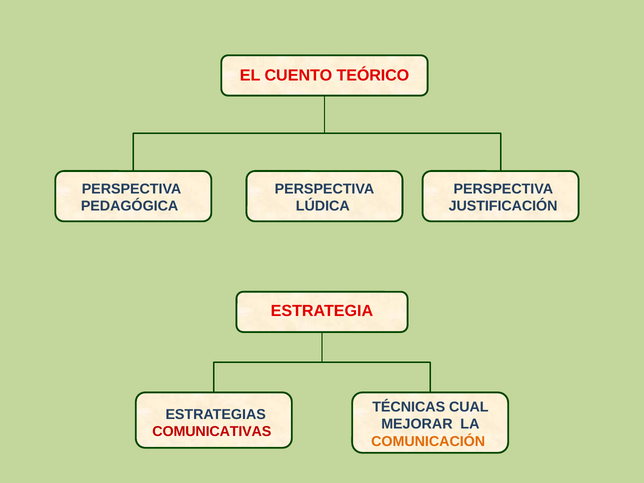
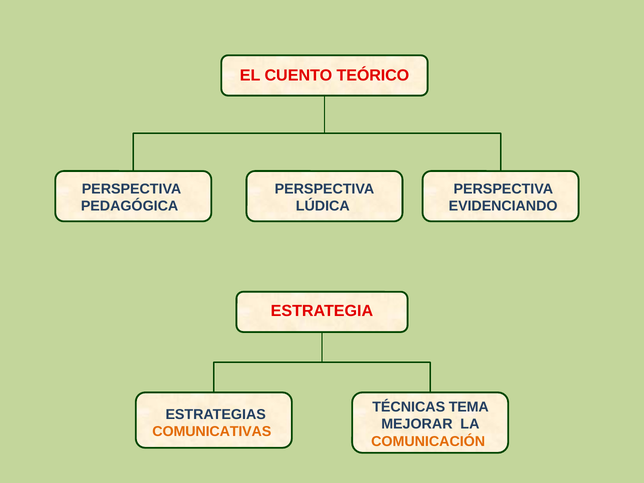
JUSTIFICACIÓN: JUSTIFICACIÓN -> EVIDENCIANDO
CUAL: CUAL -> TEMA
COMUNICATIVAS colour: red -> orange
